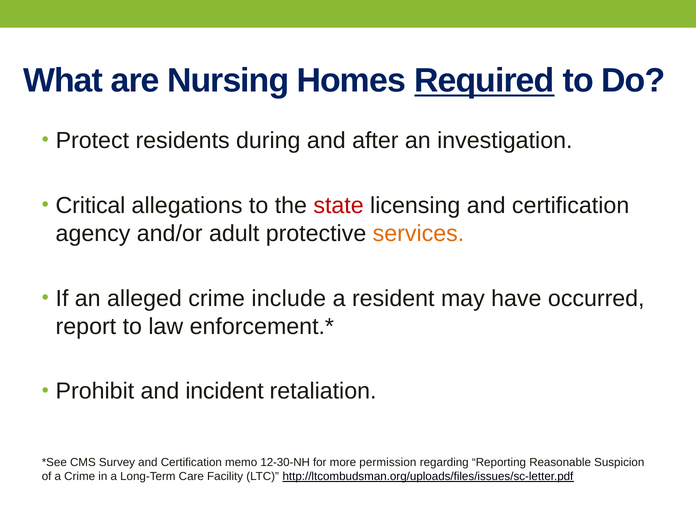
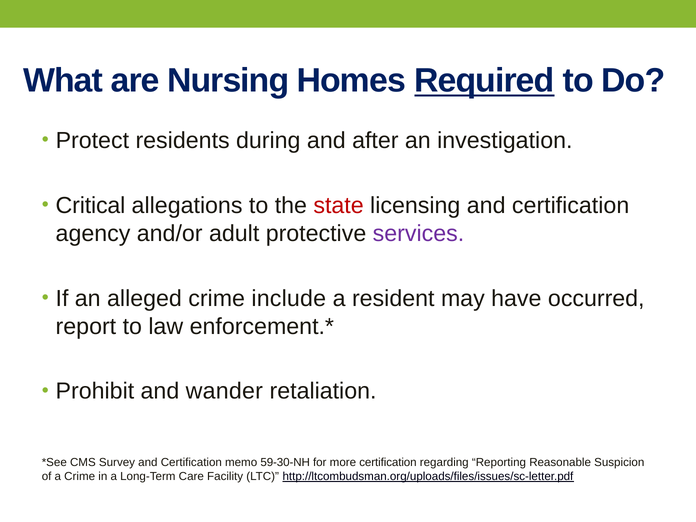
services colour: orange -> purple
incident: incident -> wander
12-30-NH: 12-30-NH -> 59-30-NH
more permission: permission -> certification
